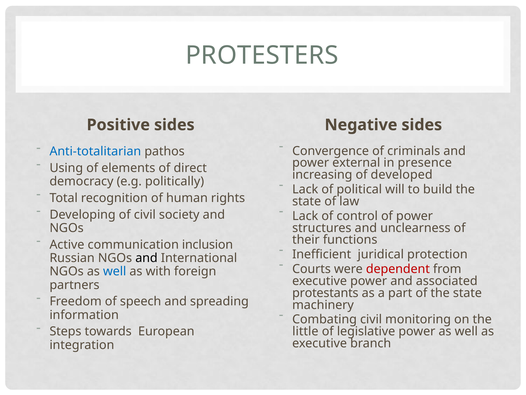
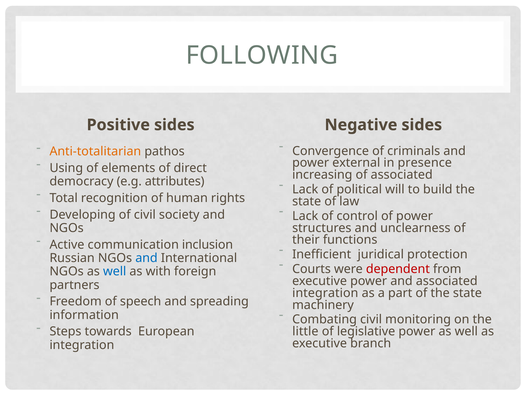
PROTESTERS: PROTESTERS -> FOLLOWING
Anti-totalitarian colour: blue -> orange
of developed: developed -> associated
politically: politically -> attributes
and at (146, 258) colour: black -> blue
protestants at (325, 293): protestants -> integration
